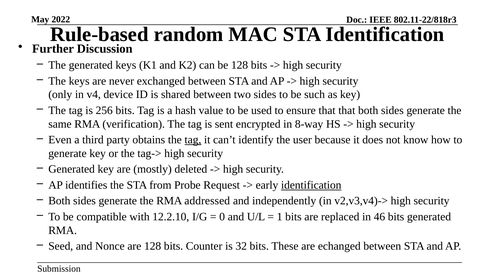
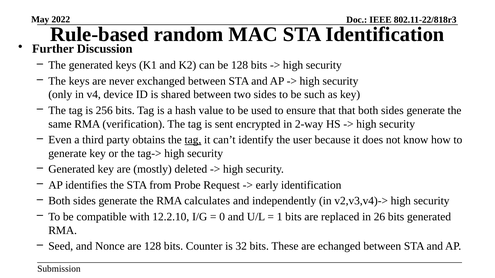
8-way: 8-way -> 2-way
identification at (311, 185) underline: present -> none
addressed: addressed -> calculates
46: 46 -> 26
